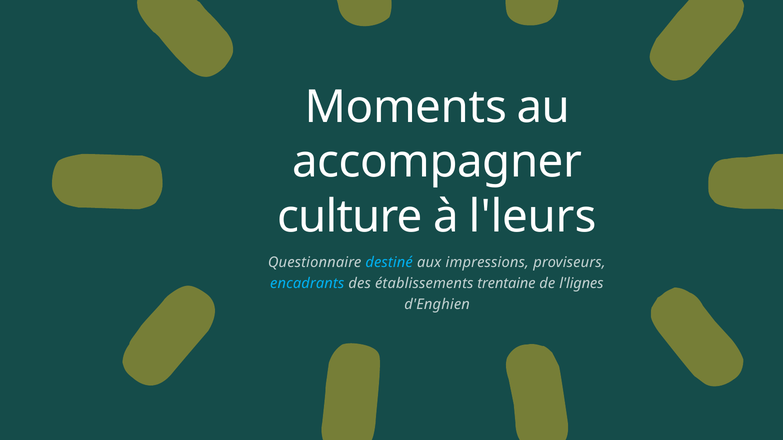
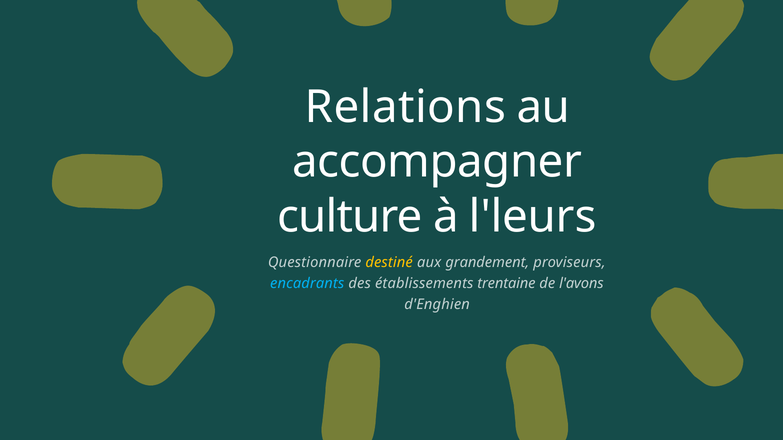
Moments: Moments -> Relations
destiné colour: light blue -> yellow
impressions: impressions -> grandement
l'lignes: l'lignes -> l'avons
